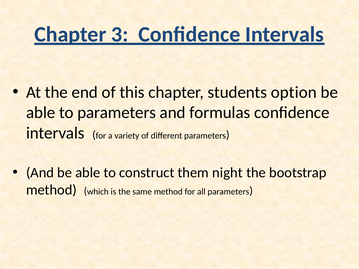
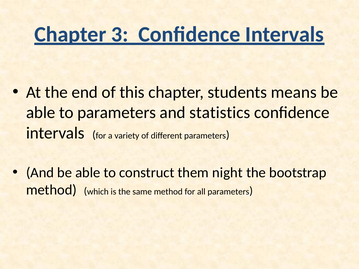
option: option -> means
formulas: formulas -> statistics
